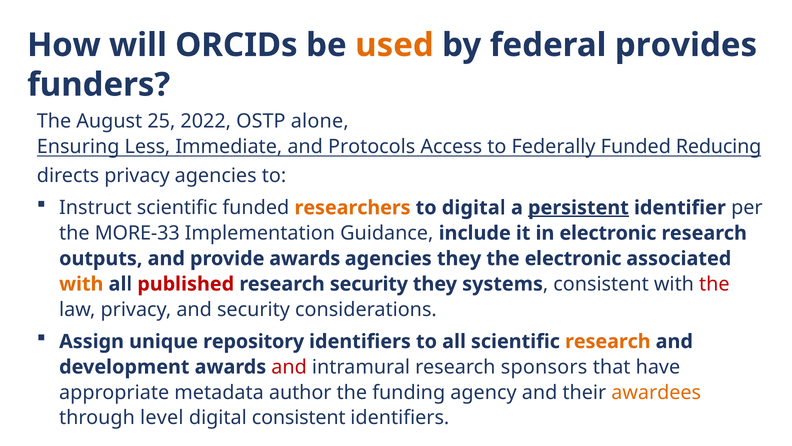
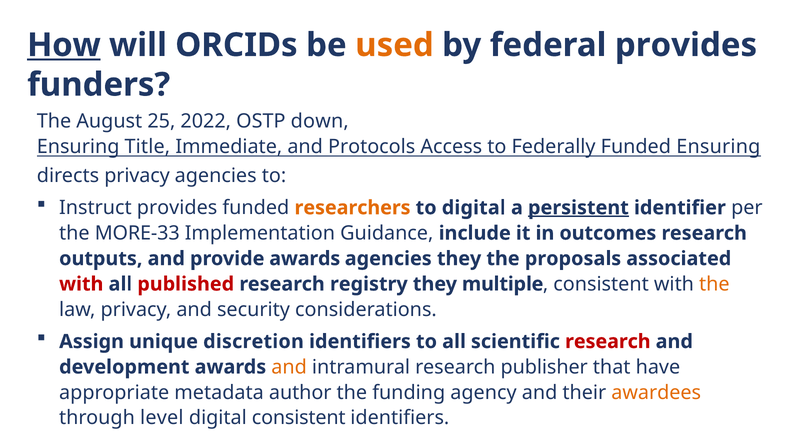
How underline: none -> present
alone: alone -> down
Less: Less -> Title
Funded Reducing: Reducing -> Ensuring
Instruct scientific: scientific -> provides
in electronic: electronic -> outcomes
the electronic: electronic -> proposals
with at (81, 284) colour: orange -> red
research security: security -> registry
systems: systems -> multiple
the at (714, 284) colour: red -> orange
repository: repository -> discretion
research at (608, 341) colour: orange -> red
and at (289, 367) colour: red -> orange
sponsors: sponsors -> publisher
